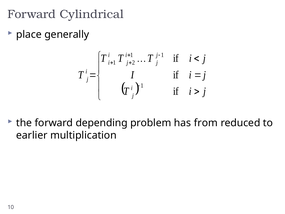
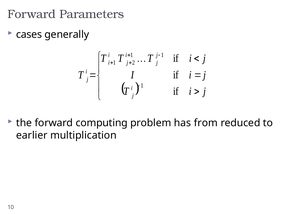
Cylindrical: Cylindrical -> Parameters
place: place -> cases
depending: depending -> computing
